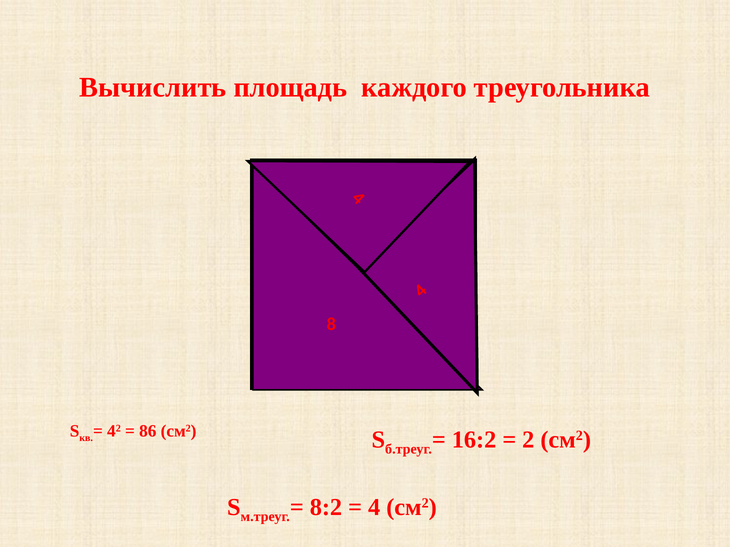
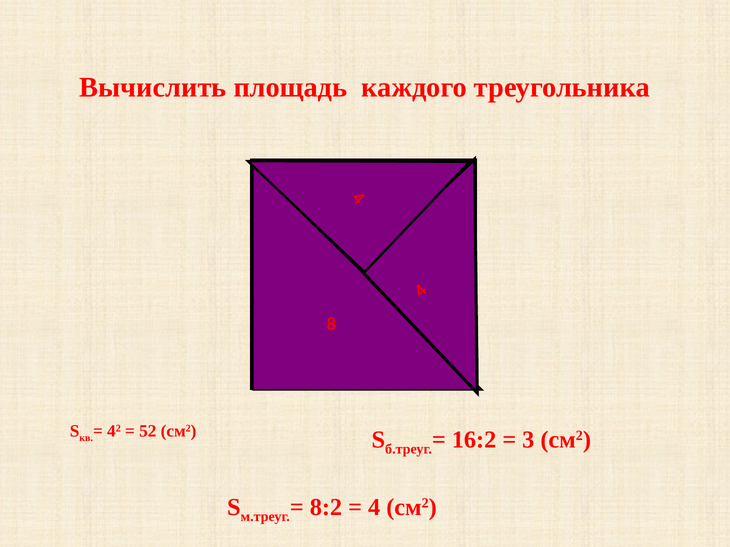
86: 86 -> 52
2: 2 -> 3
